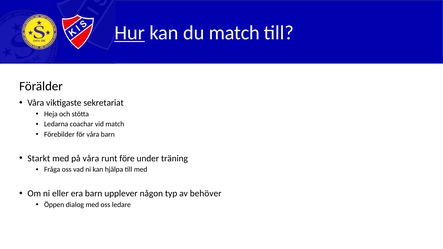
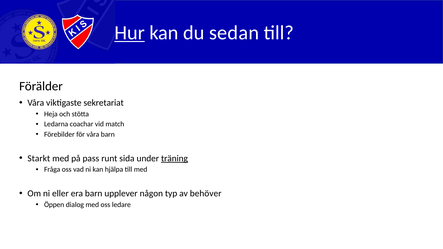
du match: match -> sedan
på våra: våra -> pass
före: före -> sida
träning underline: none -> present
